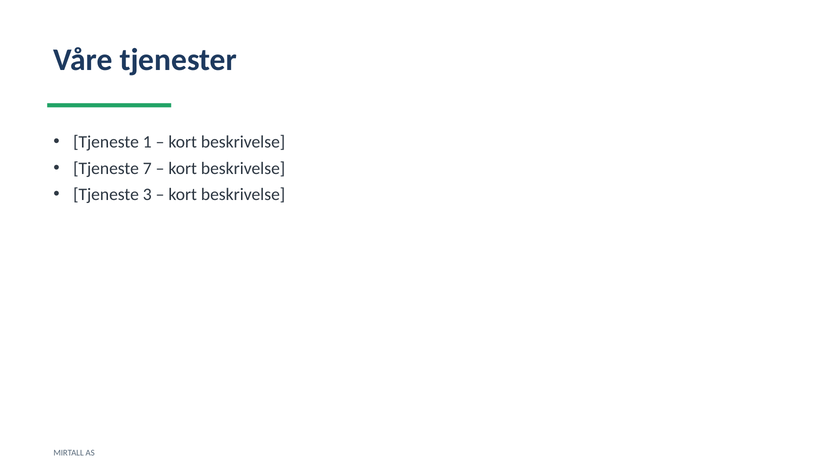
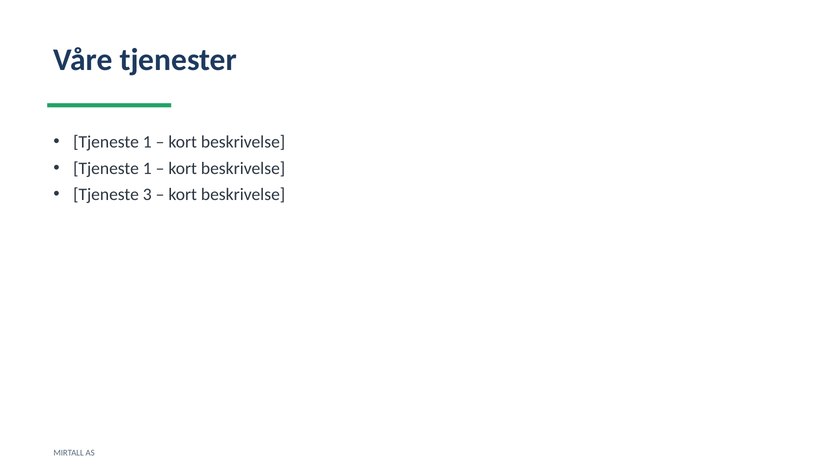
7 at (147, 169): 7 -> 1
